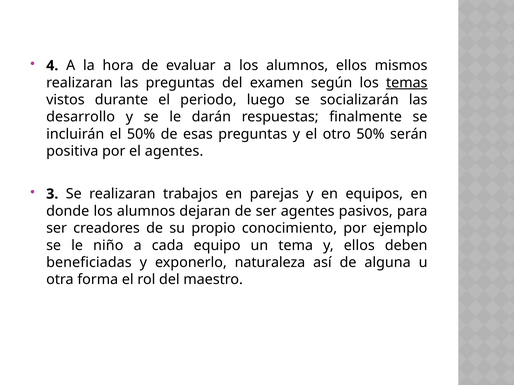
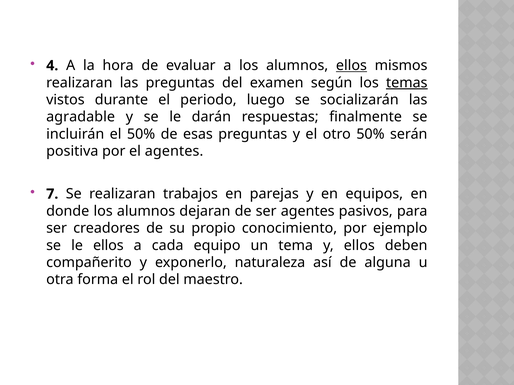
ellos at (351, 66) underline: none -> present
desarrollo: desarrollo -> agradable
3: 3 -> 7
le niño: niño -> ellos
beneficiadas: beneficiadas -> compañerito
